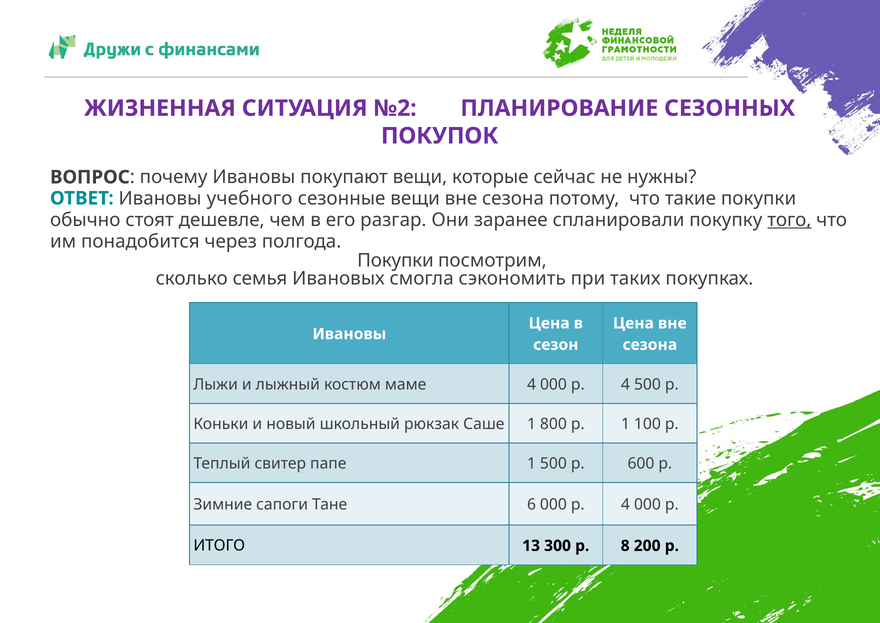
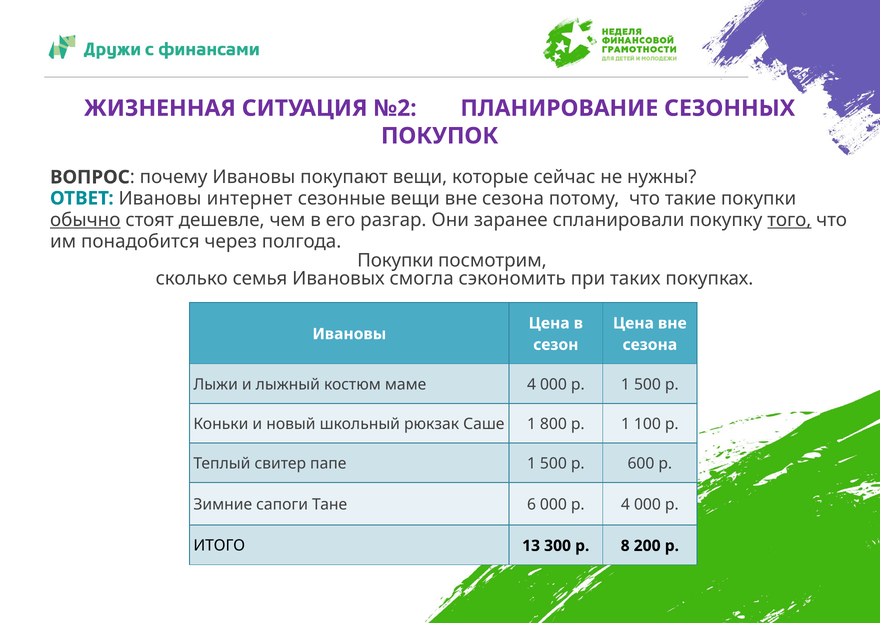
учебного: учебного -> интернет
обычно underline: none -> present
4 000 р 4: 4 -> 1
